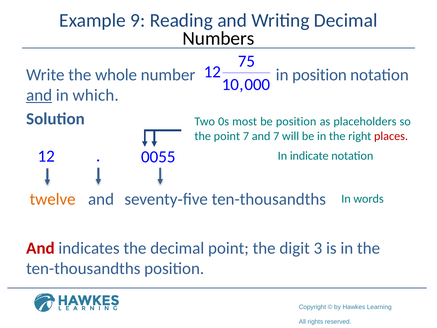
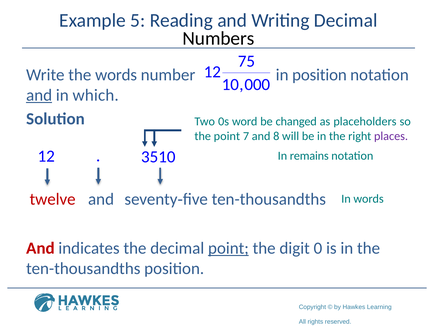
9: 9 -> 5
the whole: whole -> words
most: most -> word
be position: position -> changed
and 7: 7 -> 8
places colour: red -> purple
0055: 0055 -> 3510
indicate: indicate -> remains
twelve colour: orange -> red
point at (228, 248) underline: none -> present
3: 3 -> 0
